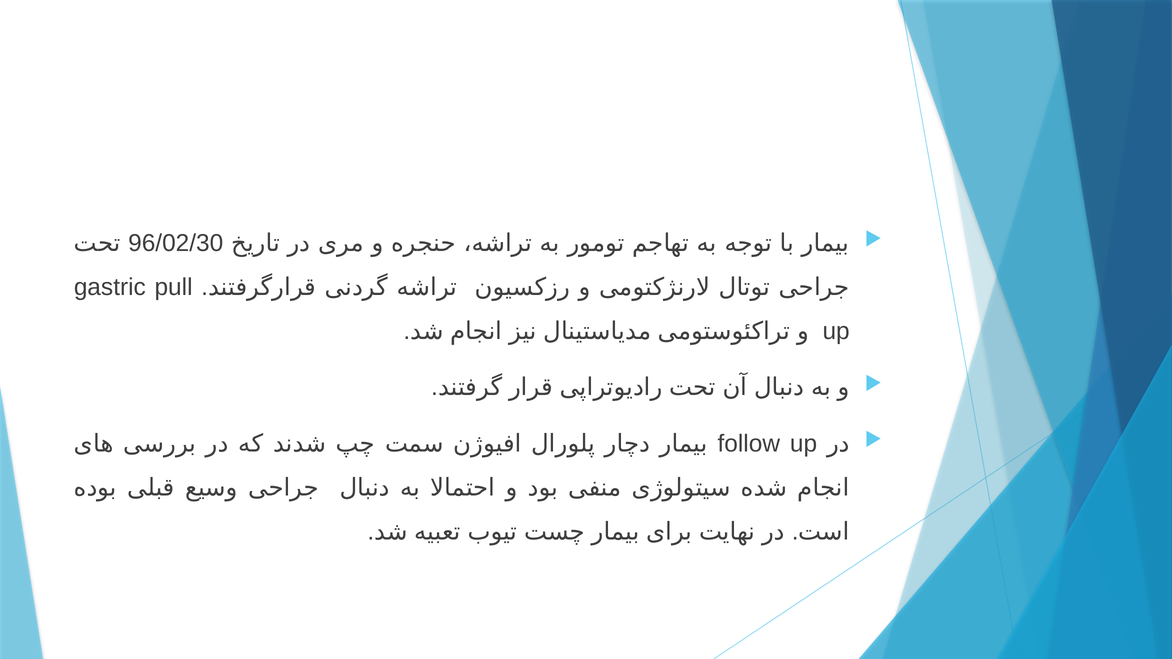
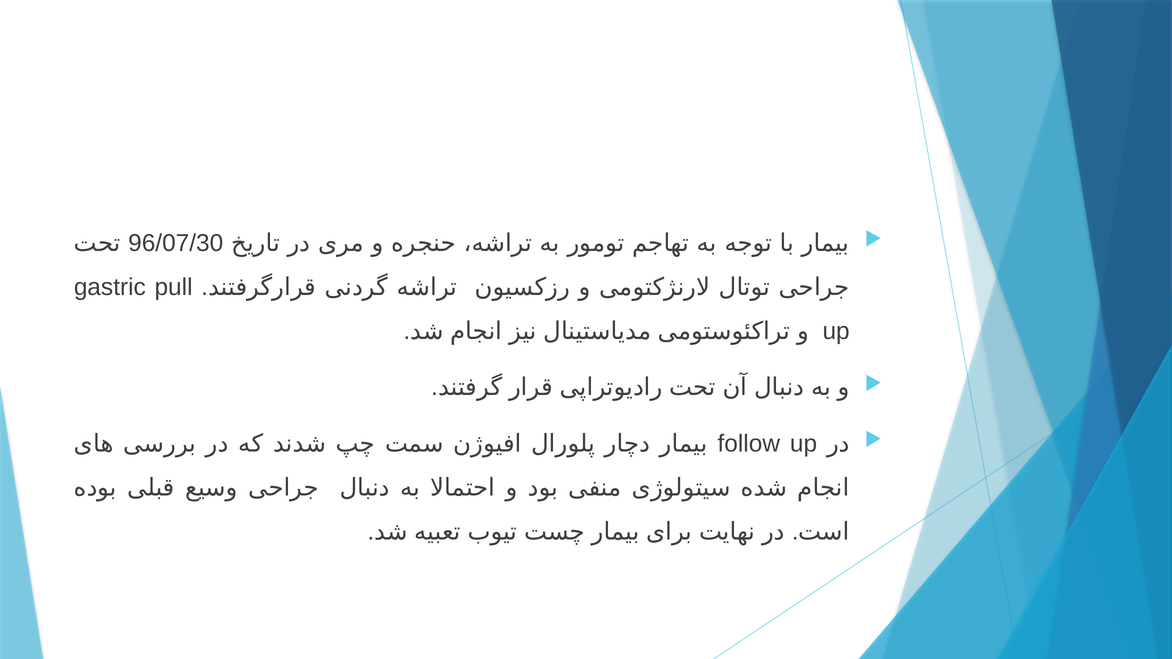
96/02/30: 96/02/30 -> 96/07/30
